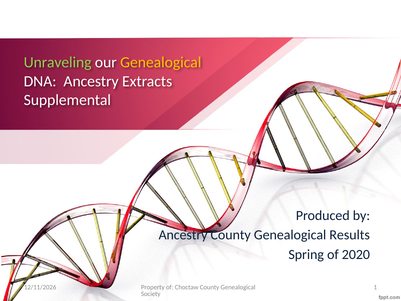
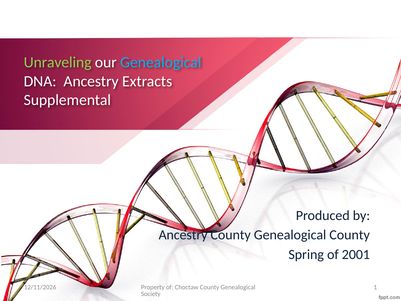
Genealogical at (161, 62) colour: yellow -> light blue
Genealogical Results: Results -> County
2020: 2020 -> 2001
